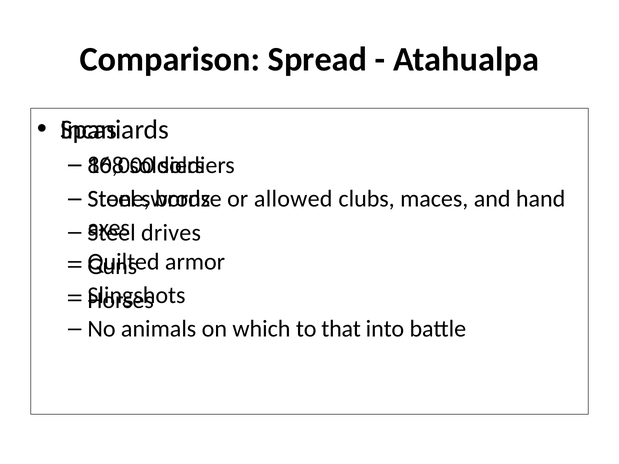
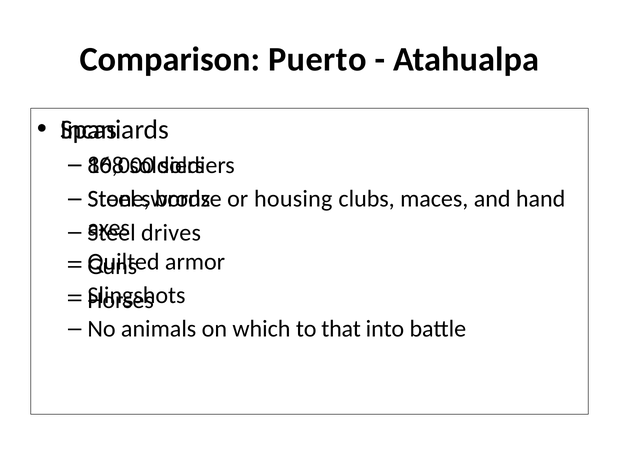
Spread: Spread -> Puerto
allowed: allowed -> housing
